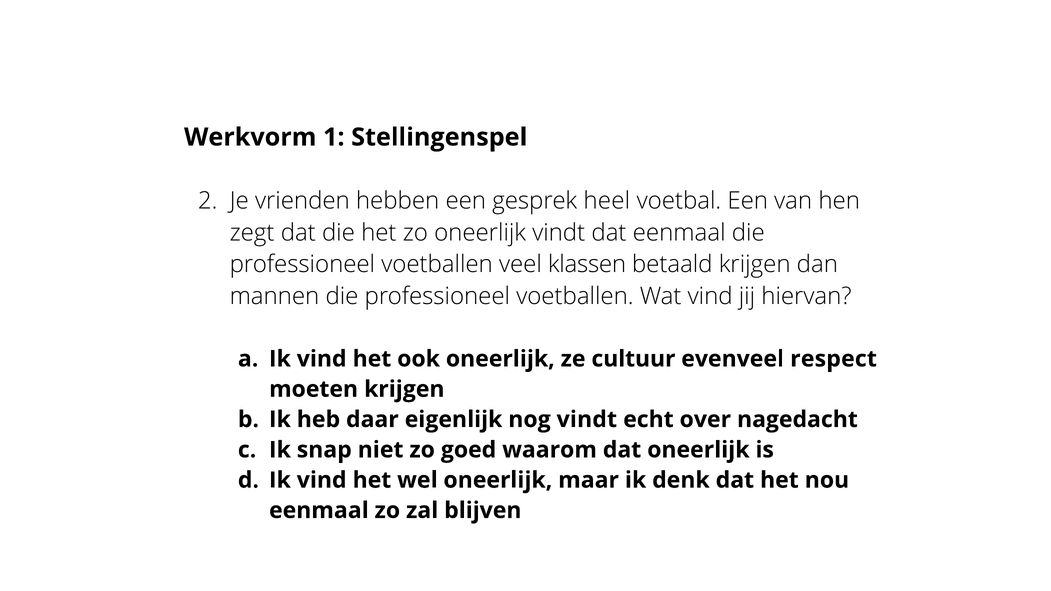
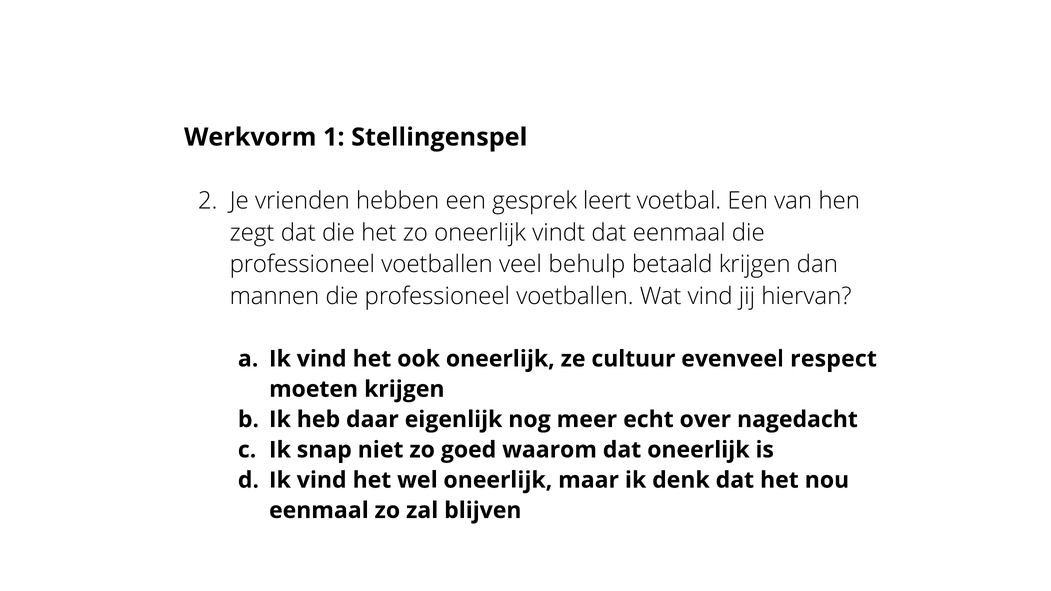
heel: heel -> leert
klassen: klassen -> behulp
nog vindt: vindt -> meer
